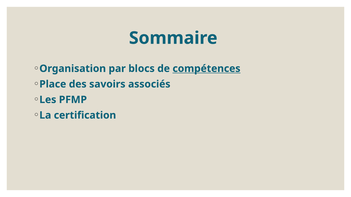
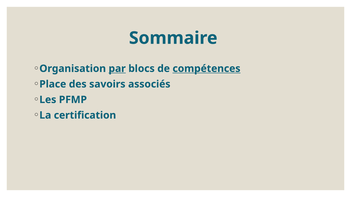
par underline: none -> present
